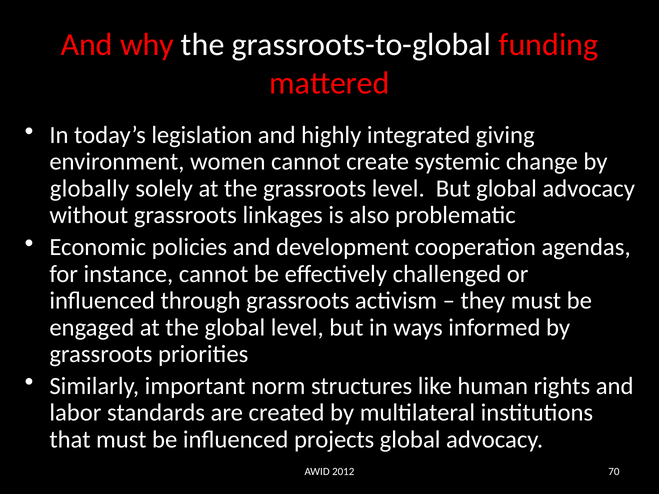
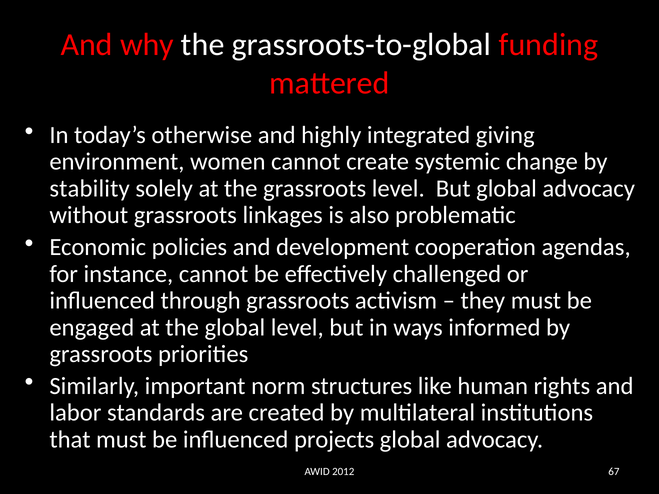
legislation: legislation -> otherwise
globally: globally -> stability
70: 70 -> 67
